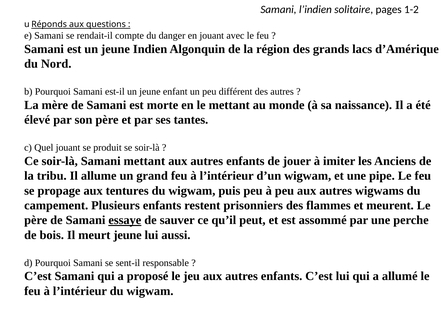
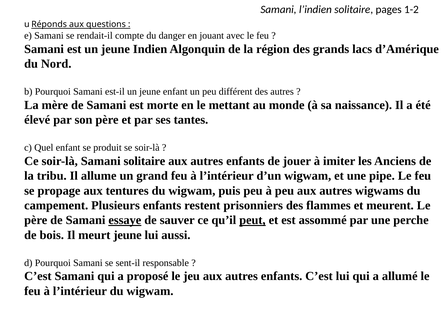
Quel jouant: jouant -> enfant
Samani mettant: mettant -> solitaire
peut underline: none -> present
